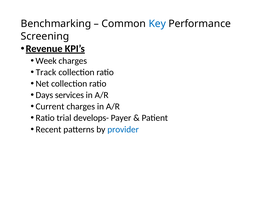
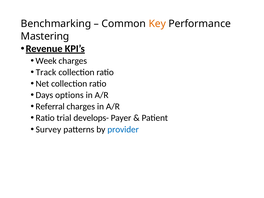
Key colour: blue -> orange
Screening: Screening -> Mastering
services: services -> options
Current: Current -> Referral
Recent: Recent -> Survey
